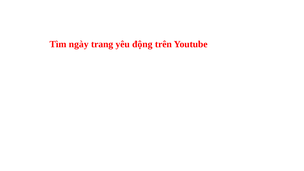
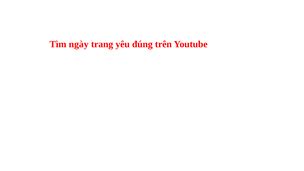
động: động -> đúng
